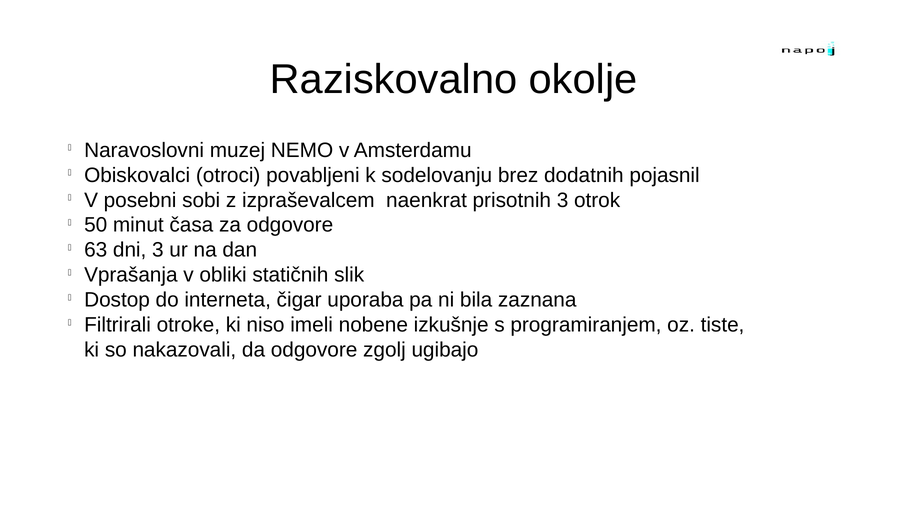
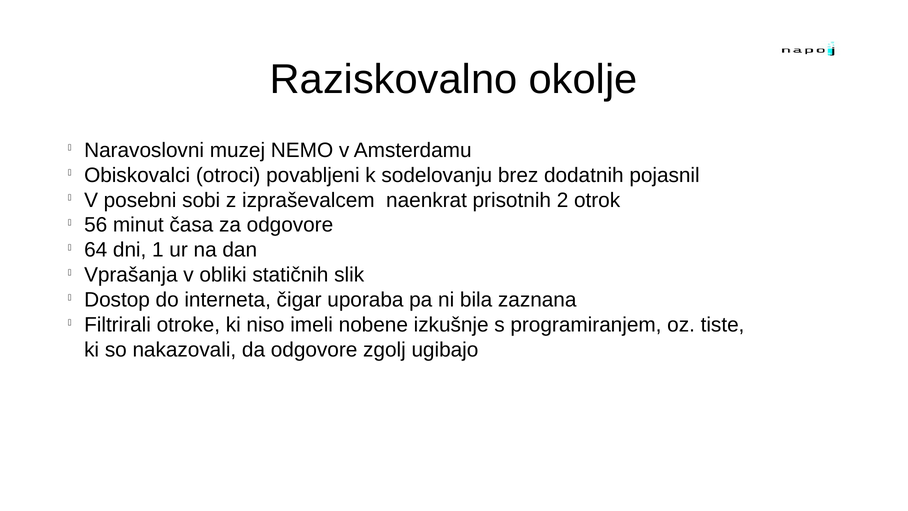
prisotnih 3: 3 -> 2
50: 50 -> 56
63: 63 -> 64
dni 3: 3 -> 1
